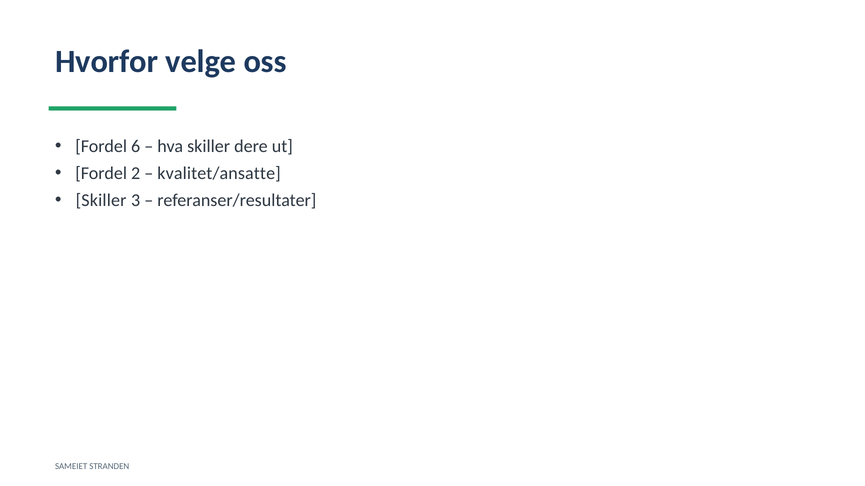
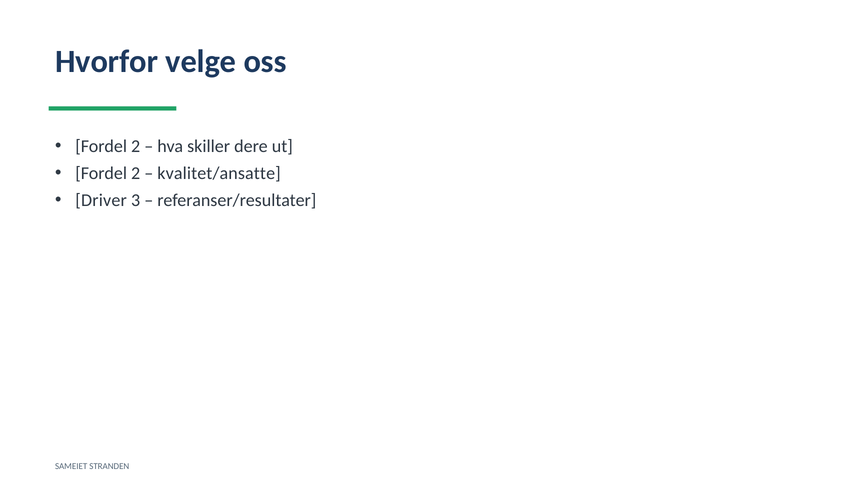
6 at (136, 147): 6 -> 2
Skiller at (101, 201): Skiller -> Driver
